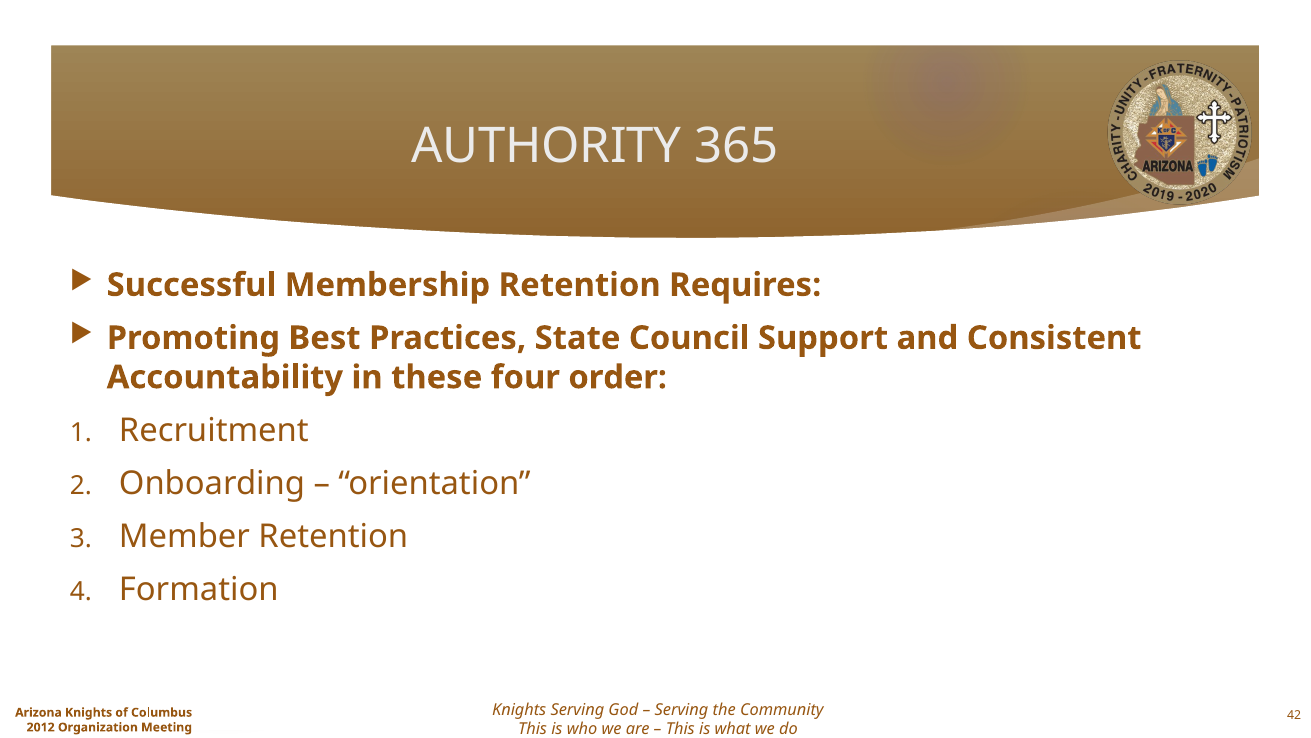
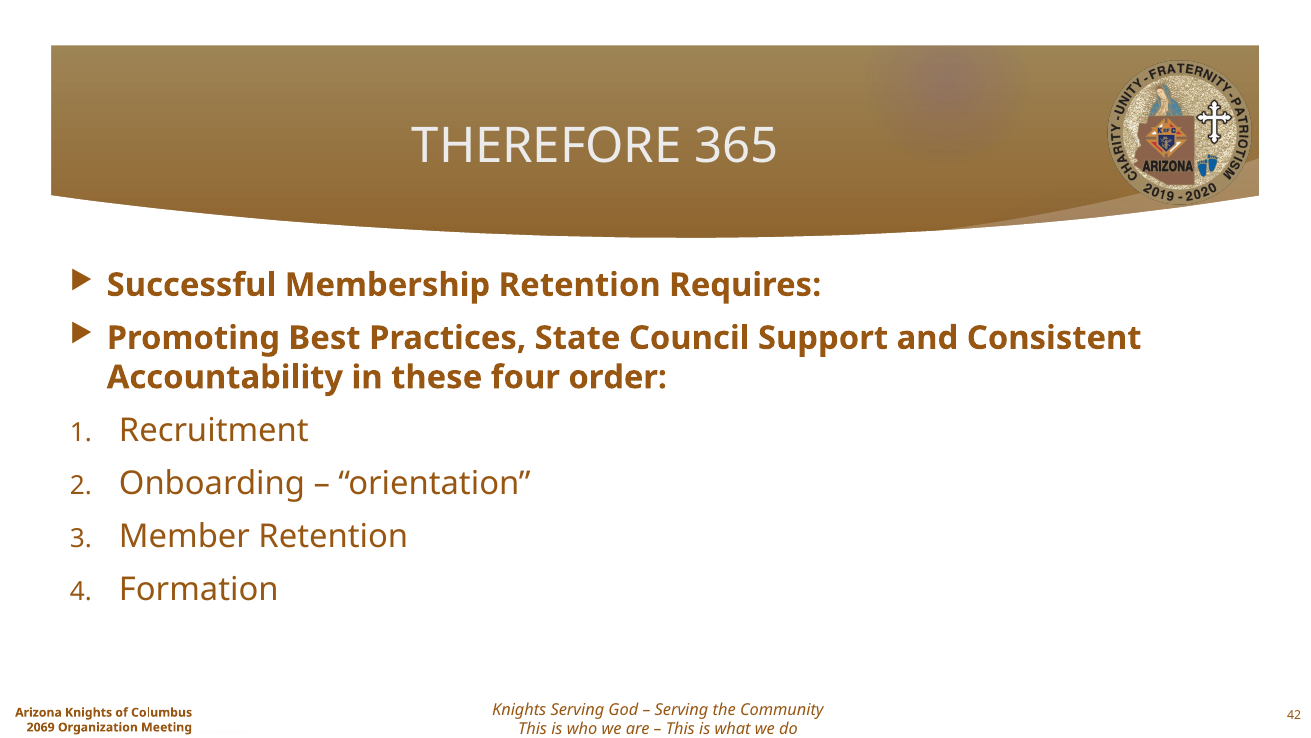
AUTHORITY: AUTHORITY -> THEREFORE
2012: 2012 -> 2069
